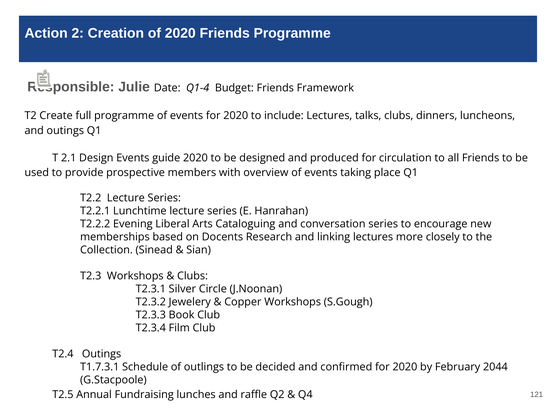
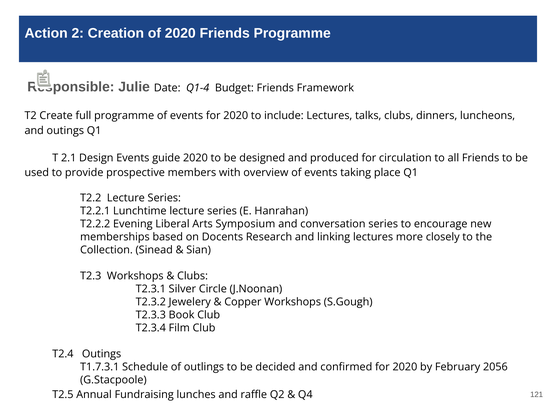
Cataloguing: Cataloguing -> Symposium
2044: 2044 -> 2056
